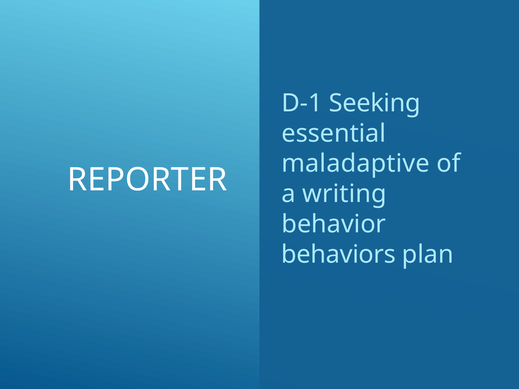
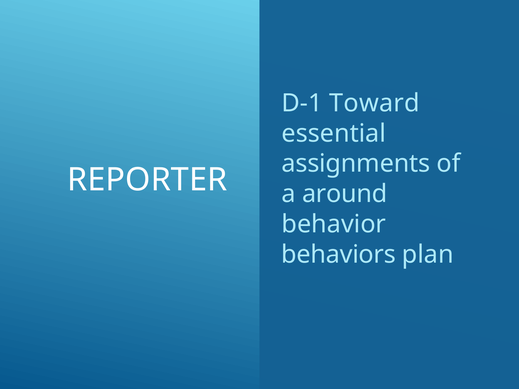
Seeking: Seeking -> Toward
maladaptive: maladaptive -> assignments
writing: writing -> around
